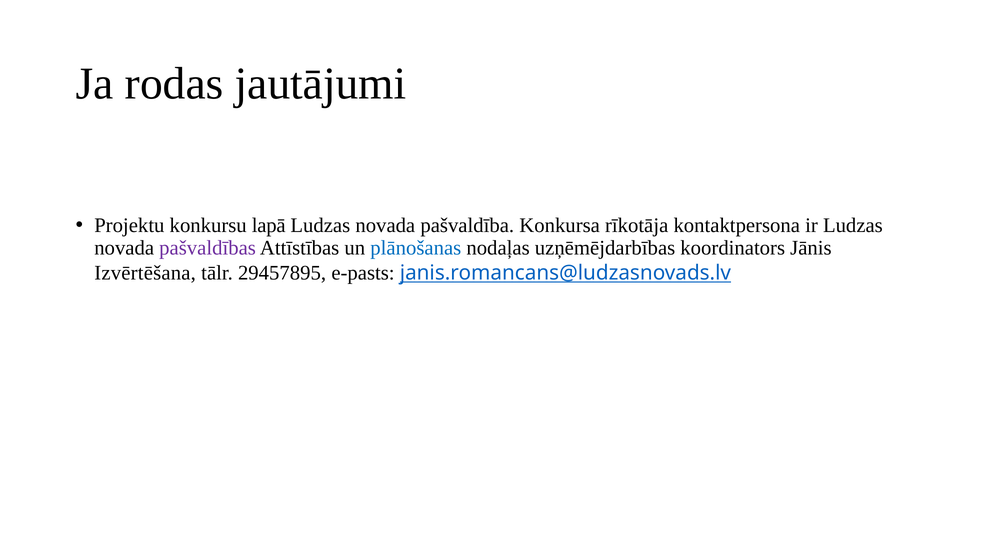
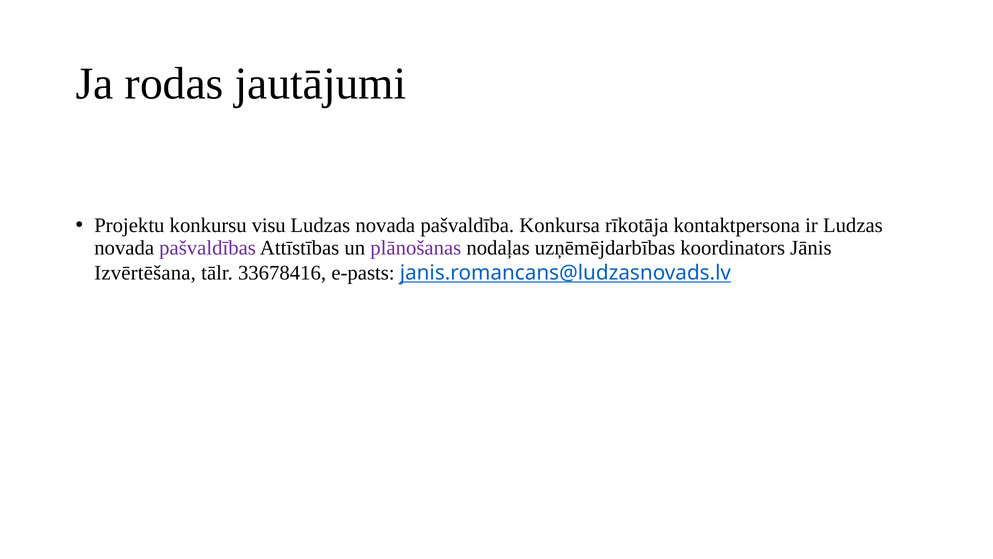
lapā: lapā -> visu
plānošanas colour: blue -> purple
29457895: 29457895 -> 33678416
